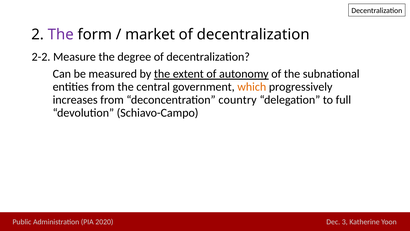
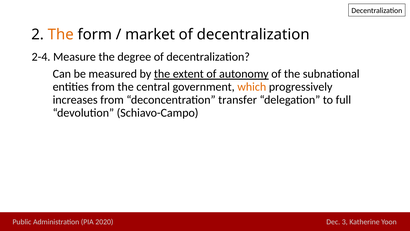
The at (61, 34) colour: purple -> orange
2-2: 2-2 -> 2-4
country: country -> transfer
